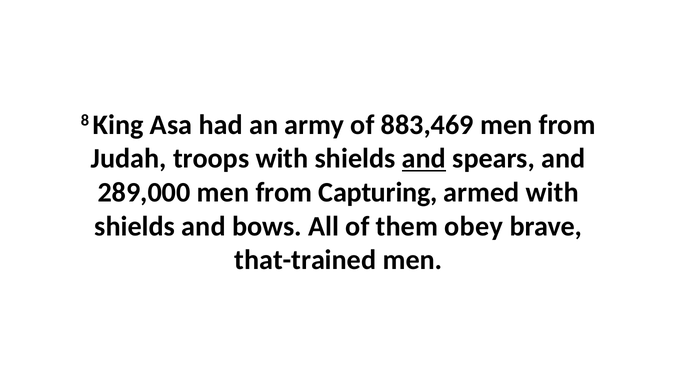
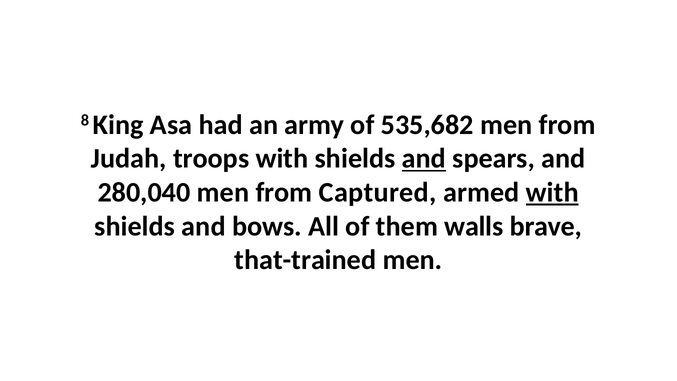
883,469: 883,469 -> 535,682
289,000: 289,000 -> 280,040
Capturing: Capturing -> Captured
with at (552, 192) underline: none -> present
obey: obey -> walls
